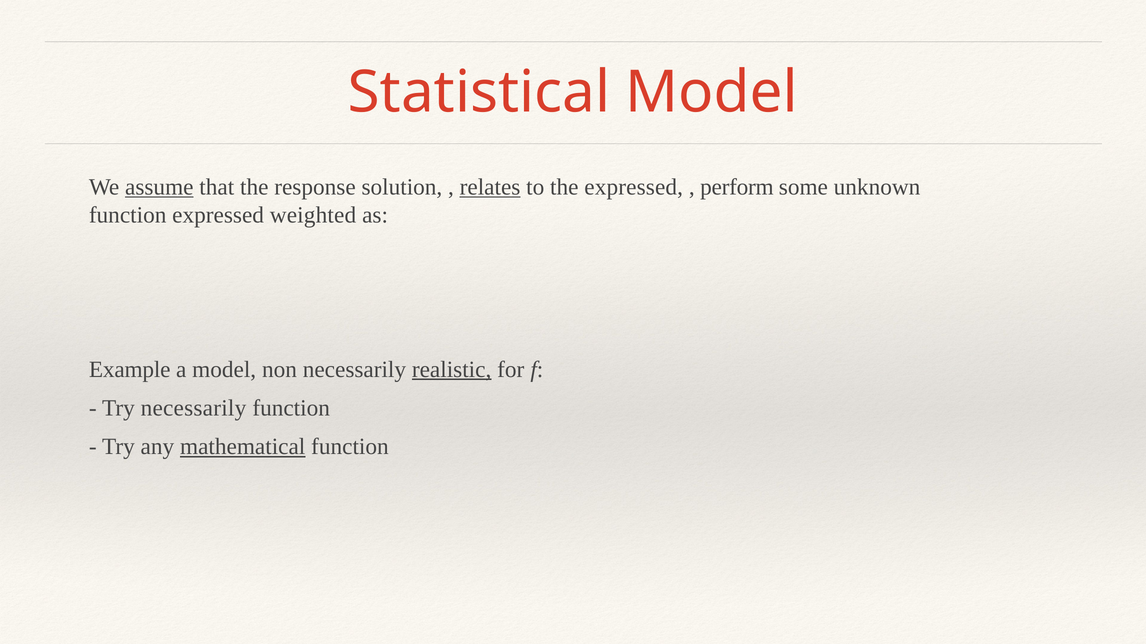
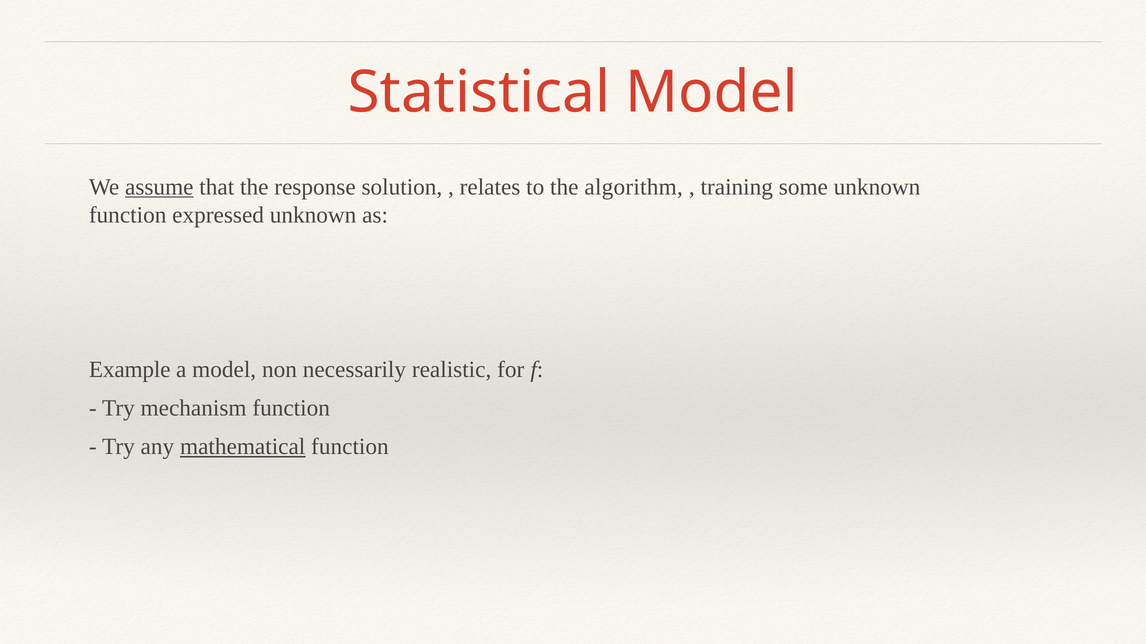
relates underline: present -> none
the expressed: expressed -> algorithm
perform: perform -> training
expressed weighted: weighted -> unknown
realistic underline: present -> none
Try necessarily: necessarily -> mechanism
